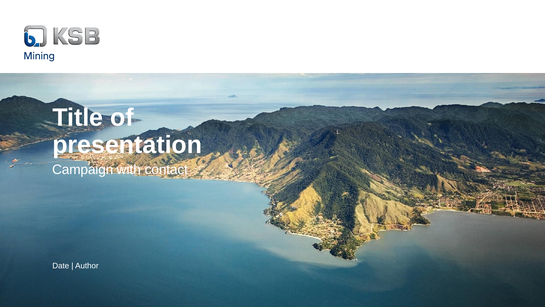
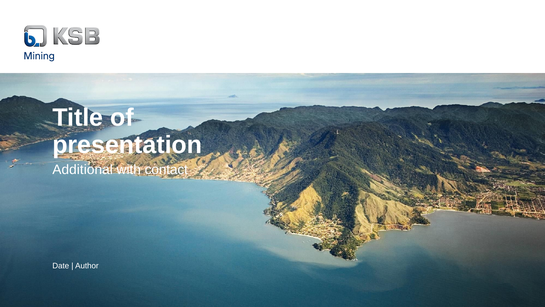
Campaign: Campaign -> Additional
